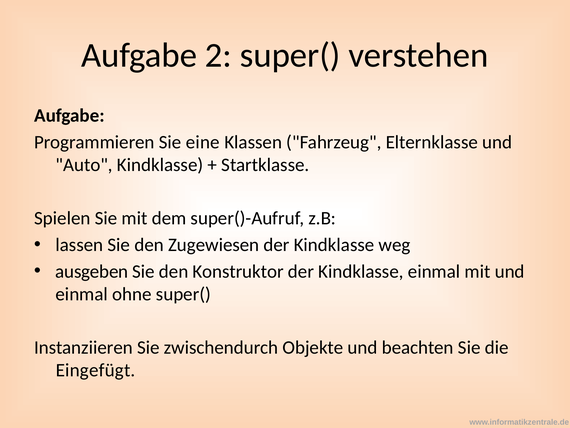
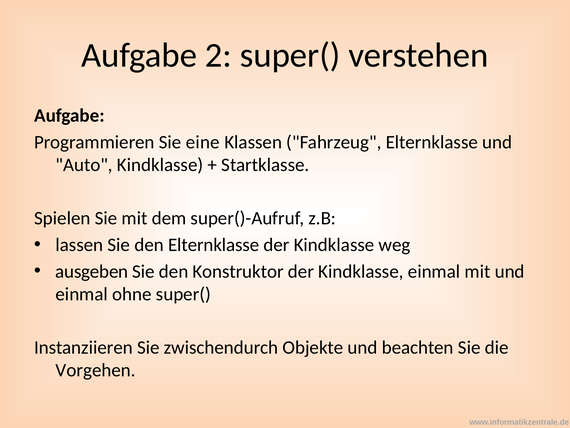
den Zugewiesen: Zugewiesen -> Elternklasse
Eingefügt: Eingefügt -> Vorgehen
